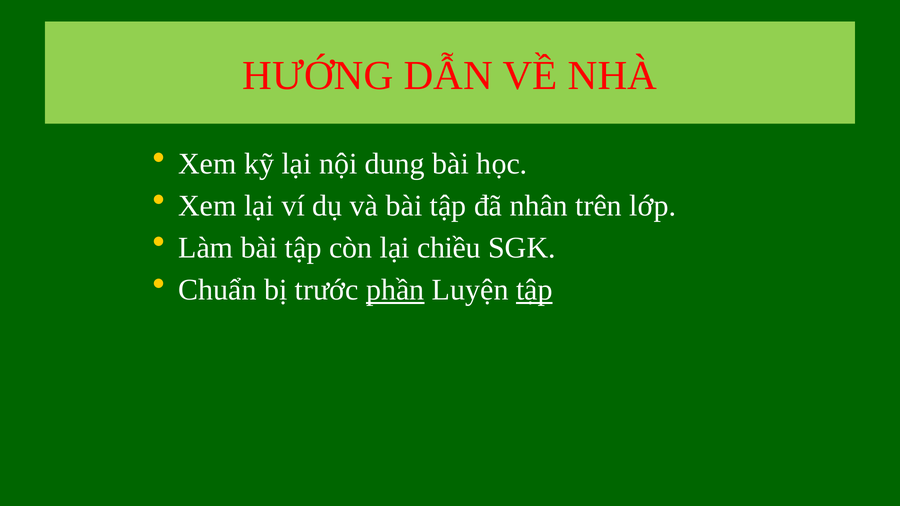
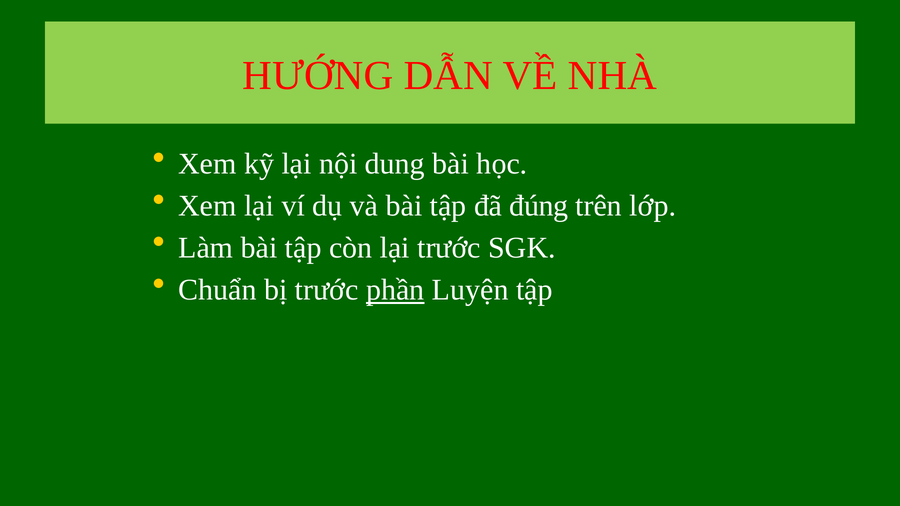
nhân: nhân -> đúng
lại chiều: chiều -> trước
tập at (534, 290) underline: present -> none
